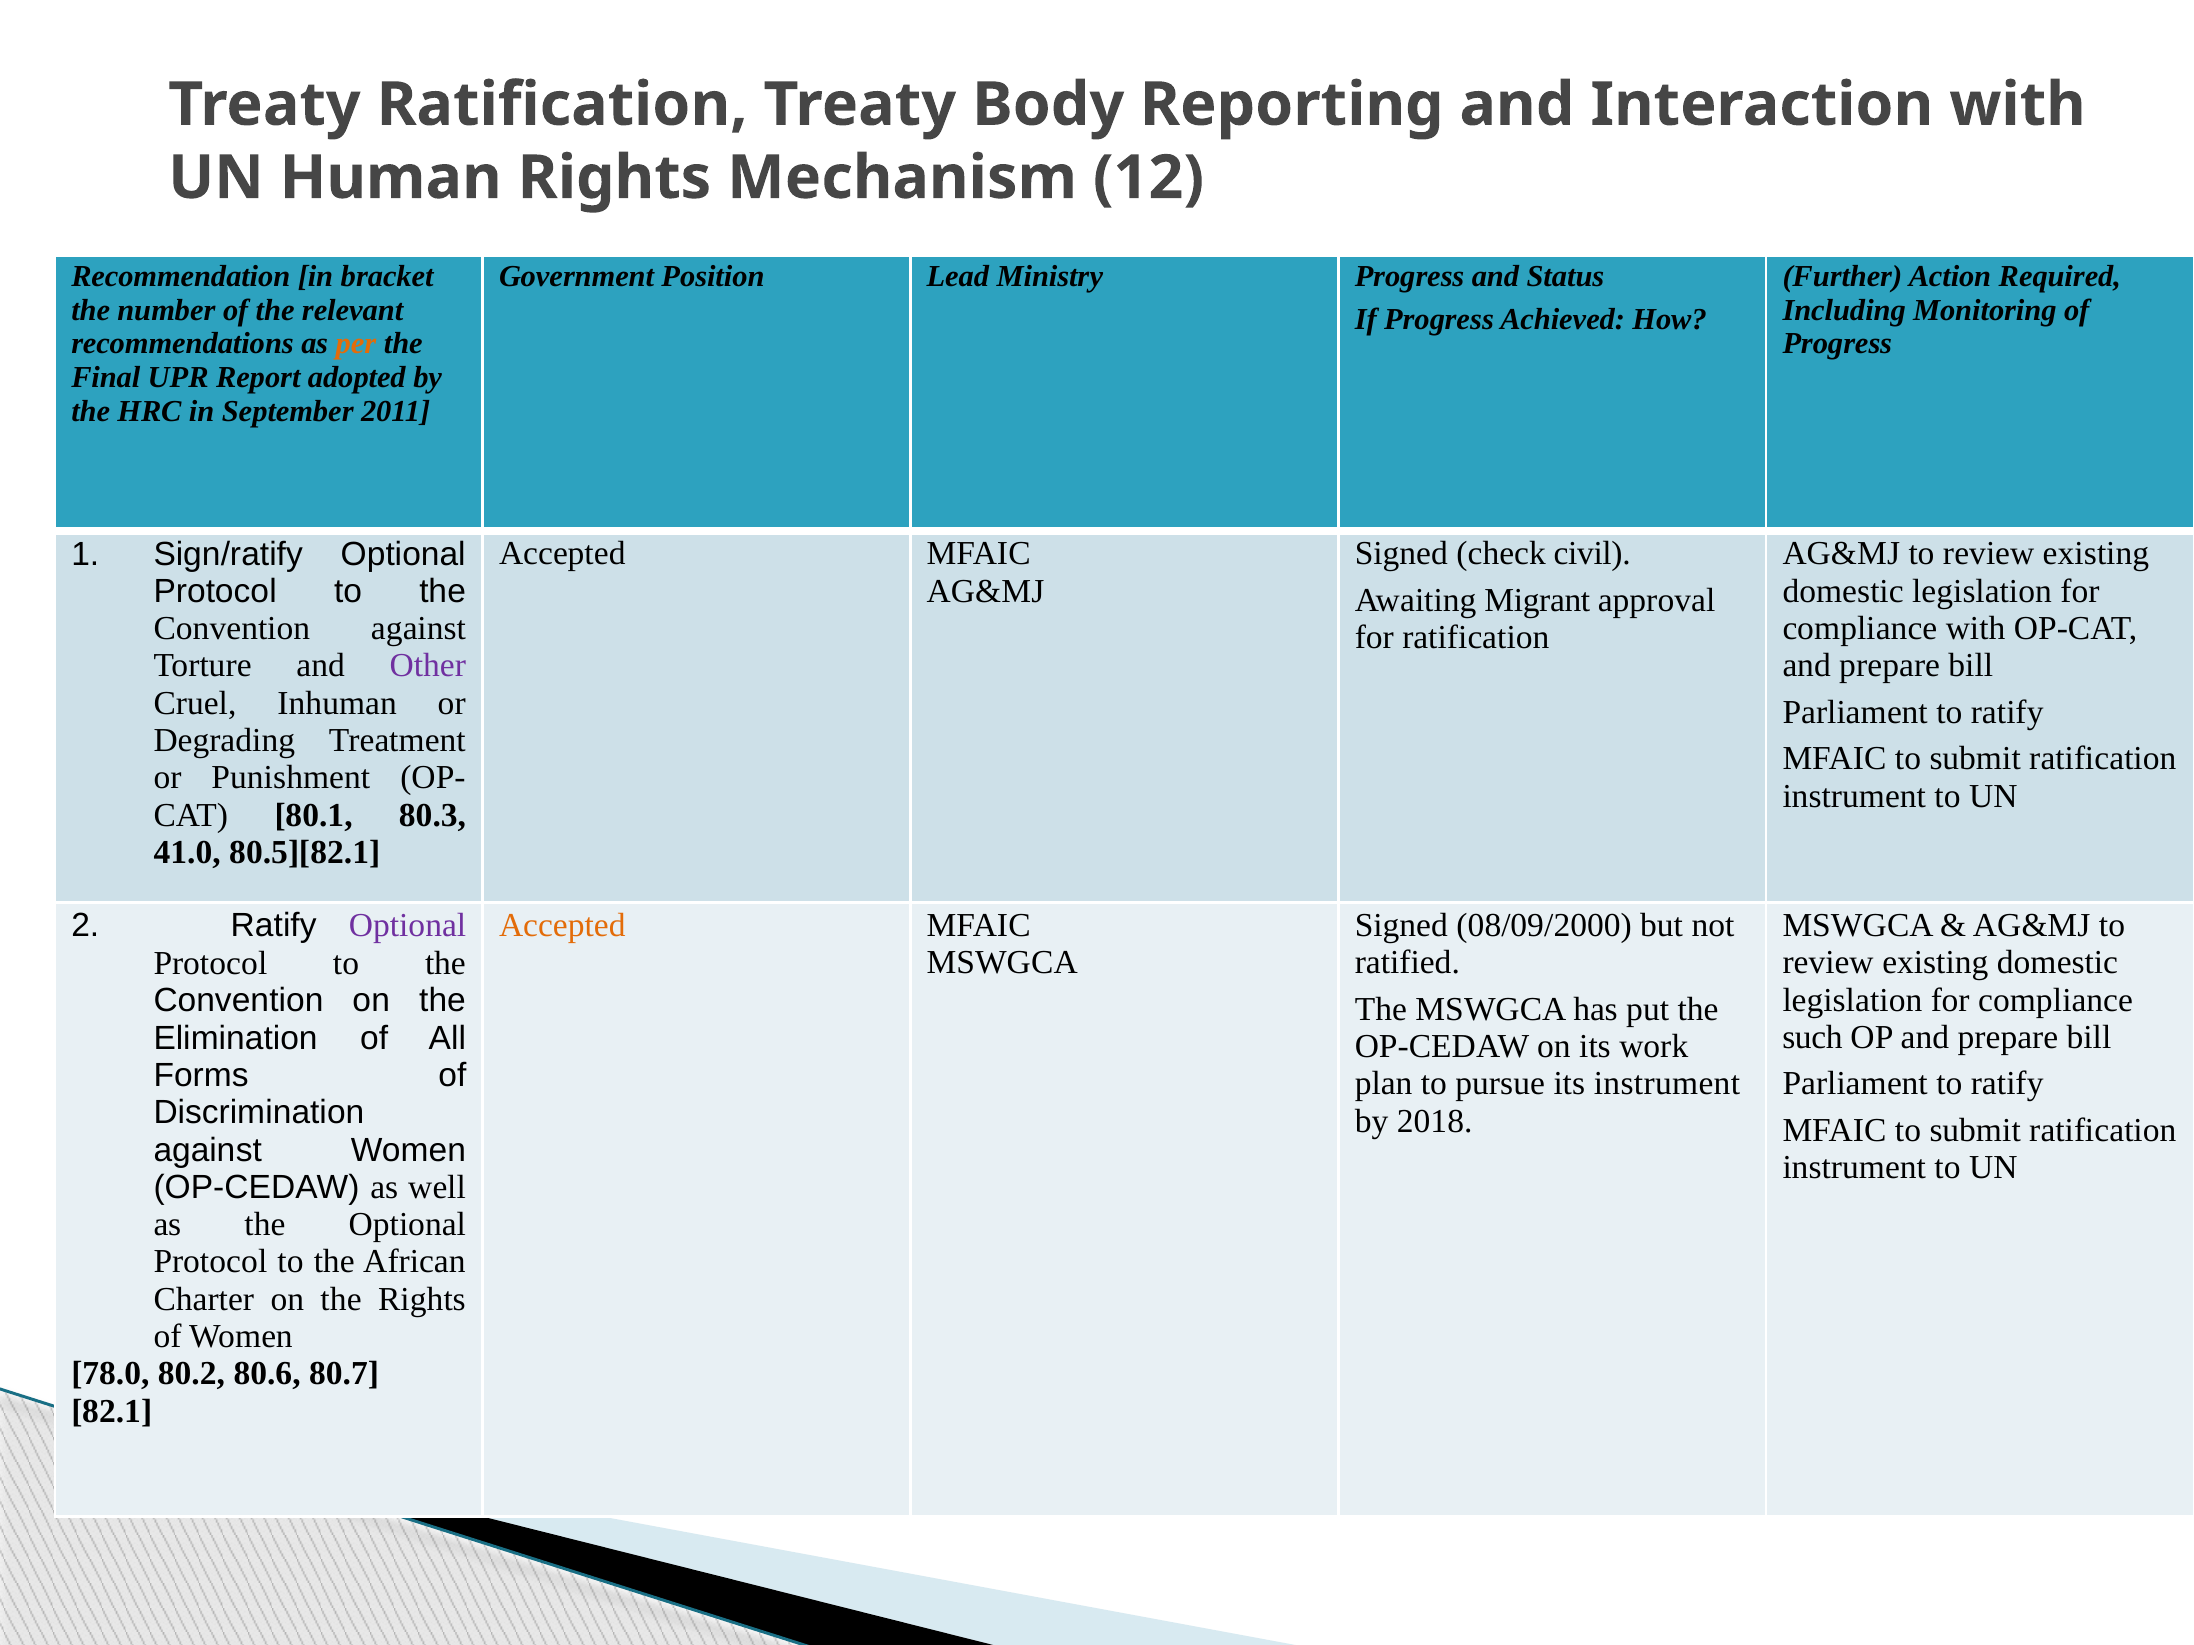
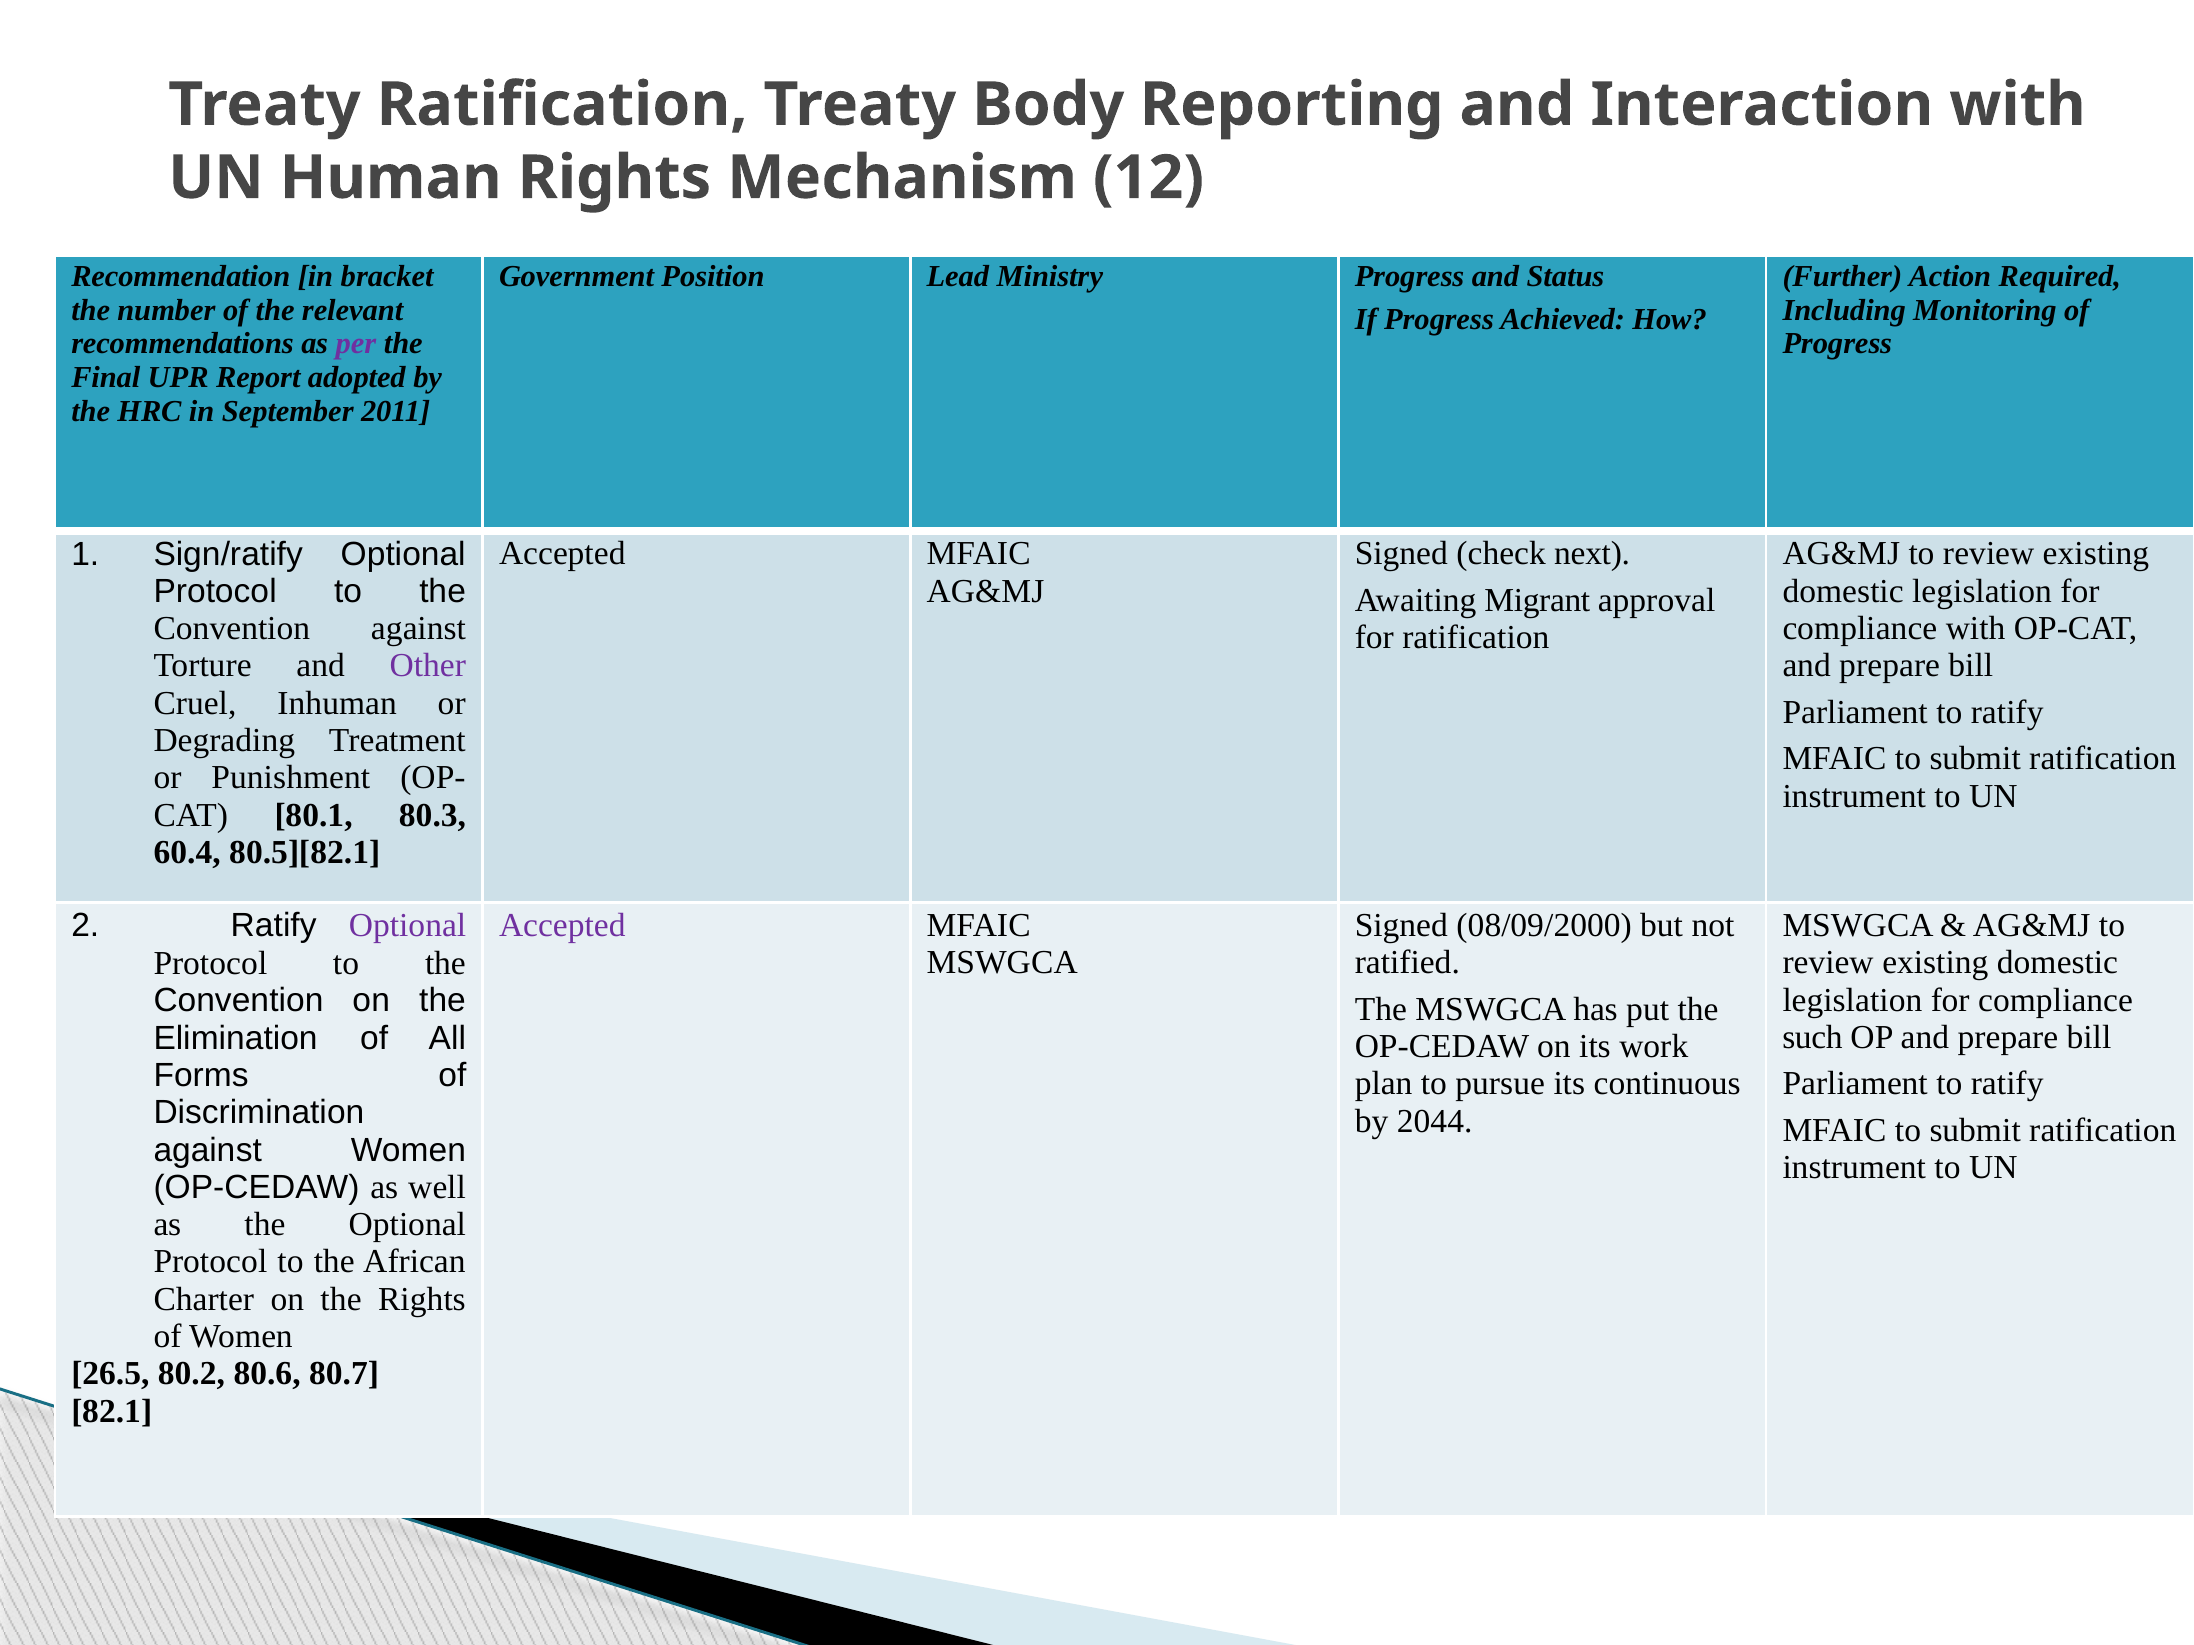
per colour: orange -> purple
civil: civil -> next
41.0: 41.0 -> 60.4
Accepted at (562, 926) colour: orange -> purple
its instrument: instrument -> continuous
2018: 2018 -> 2044
78.0: 78.0 -> 26.5
